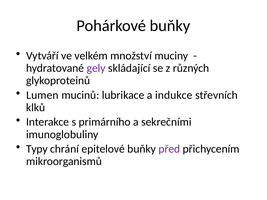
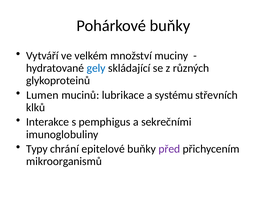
gely colour: purple -> blue
indukce: indukce -> systému
primárního: primárního -> pemphigus
